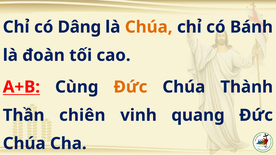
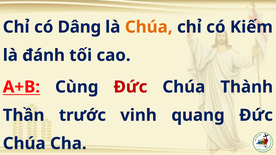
Bánh: Bánh -> Kiếm
đoàn: đoàn -> đánh
Đức at (130, 87) colour: orange -> red
chiên: chiên -> trước
